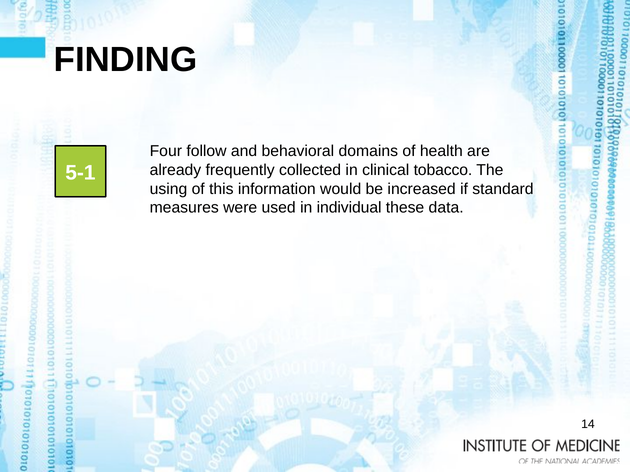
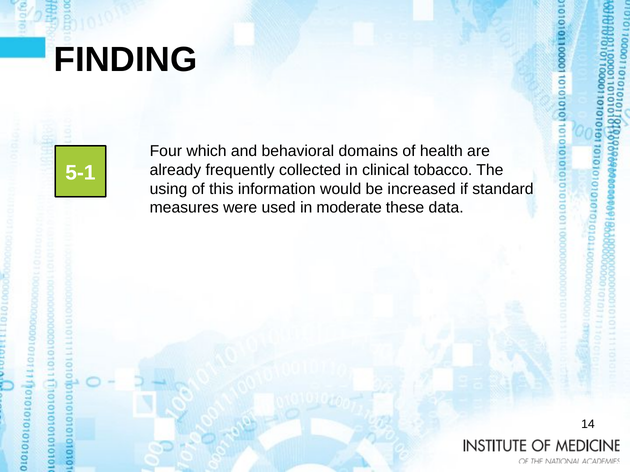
follow: follow -> which
individual: individual -> moderate
